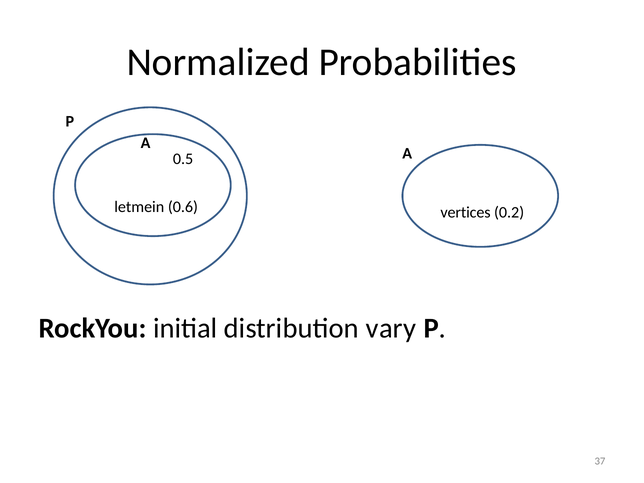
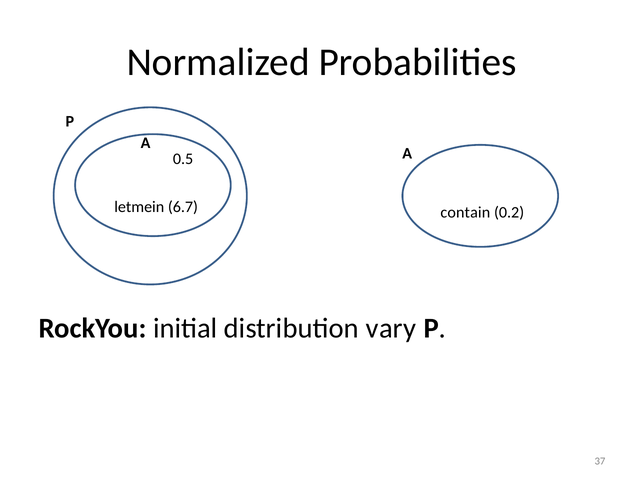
0.6: 0.6 -> 6.7
vertices: vertices -> contain
